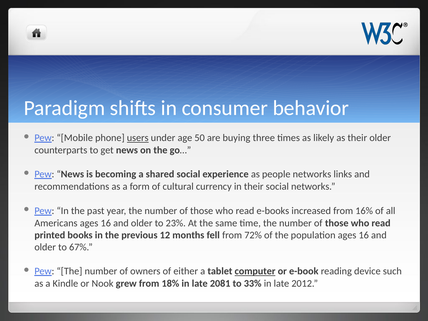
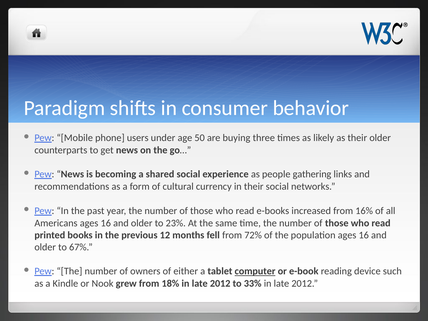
users underline: present -> none
people networks: networks -> gathering
18% in late 2081: 2081 -> 2012
